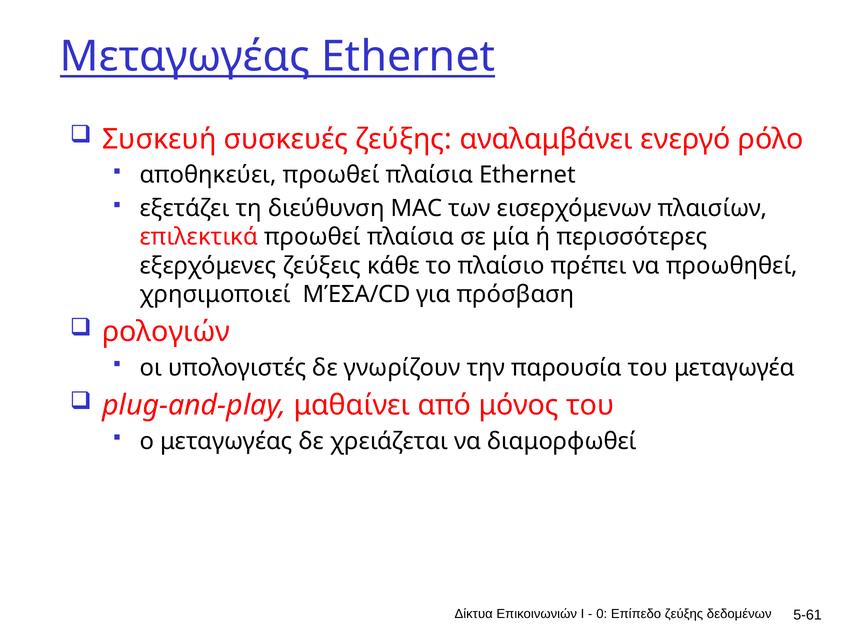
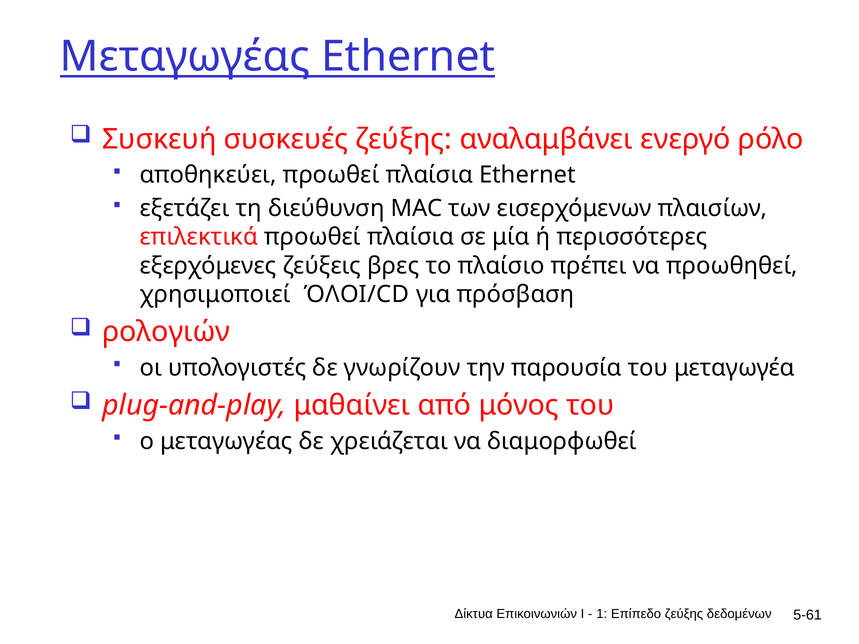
κάθε: κάθε -> βρες
ΜΈΣΑ/CD: ΜΈΣΑ/CD -> ΌΛΟΙ/CD
0: 0 -> 1
